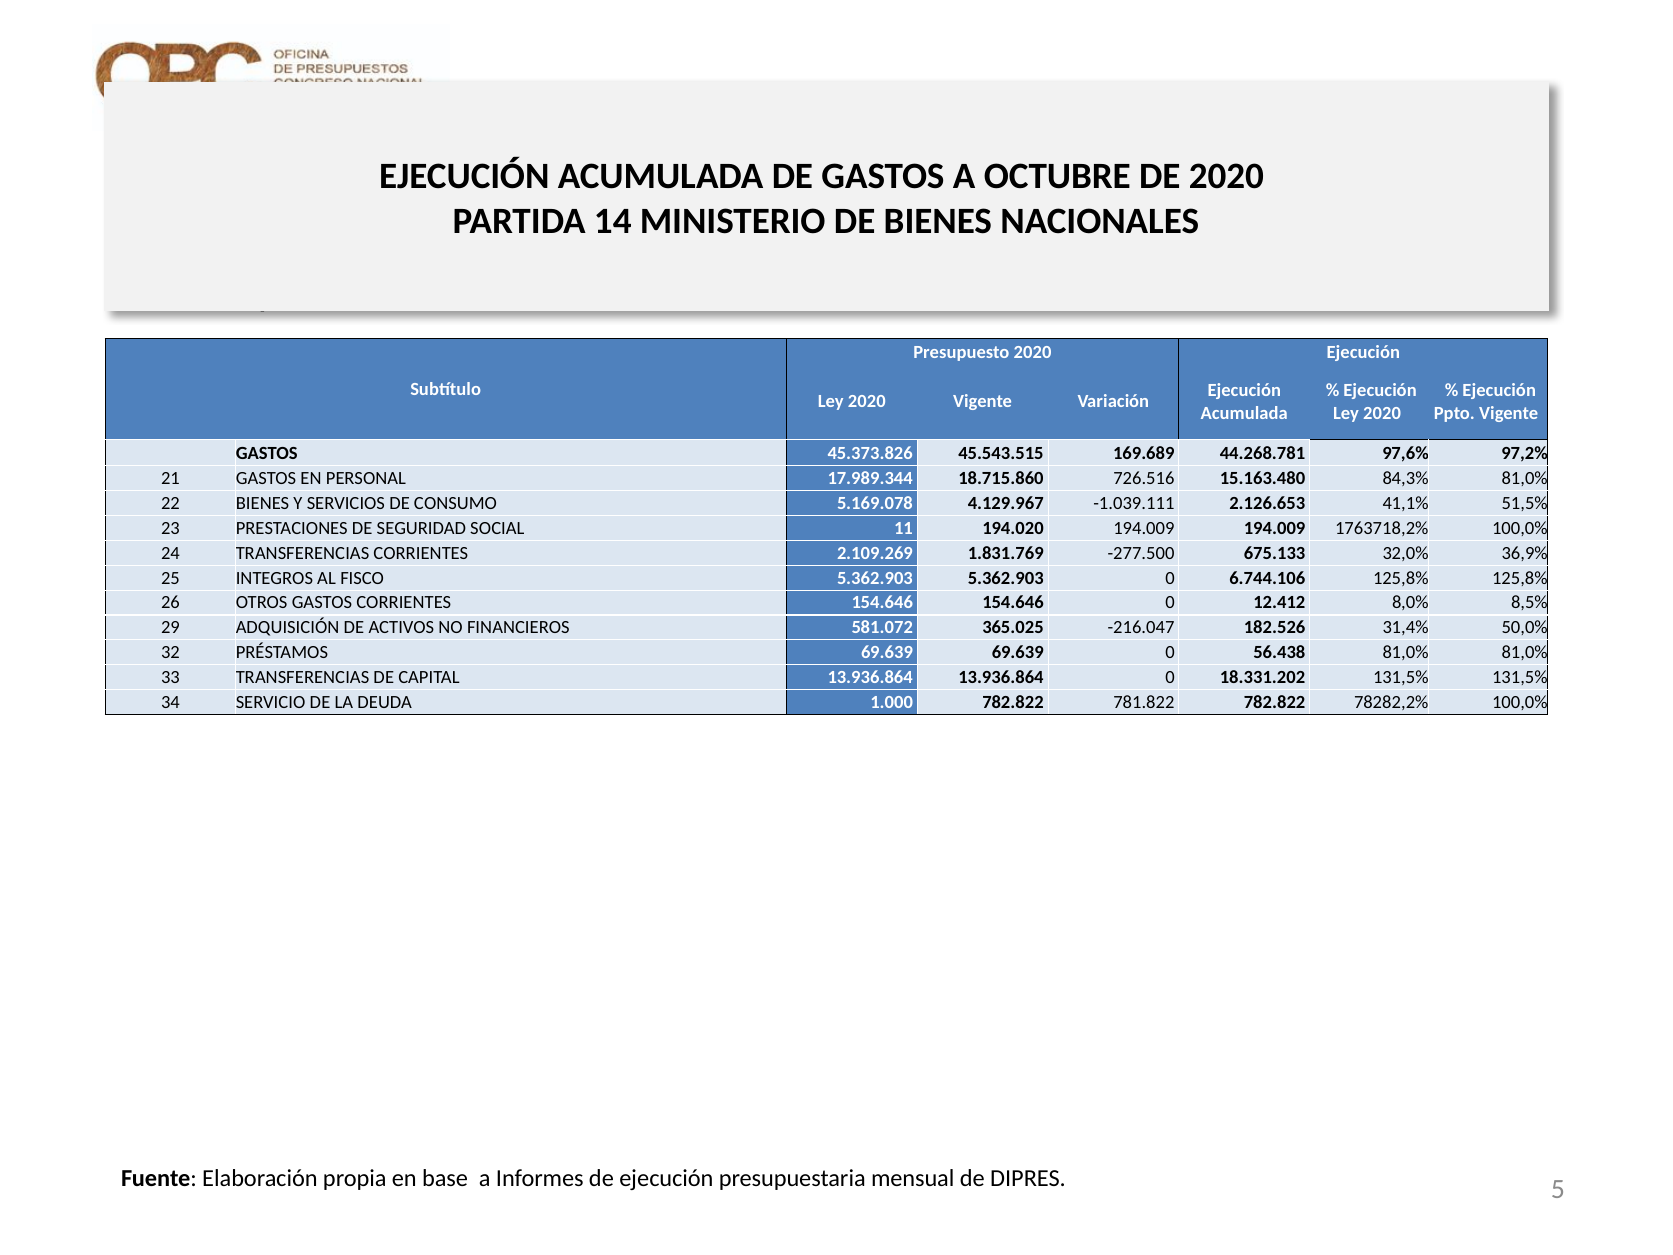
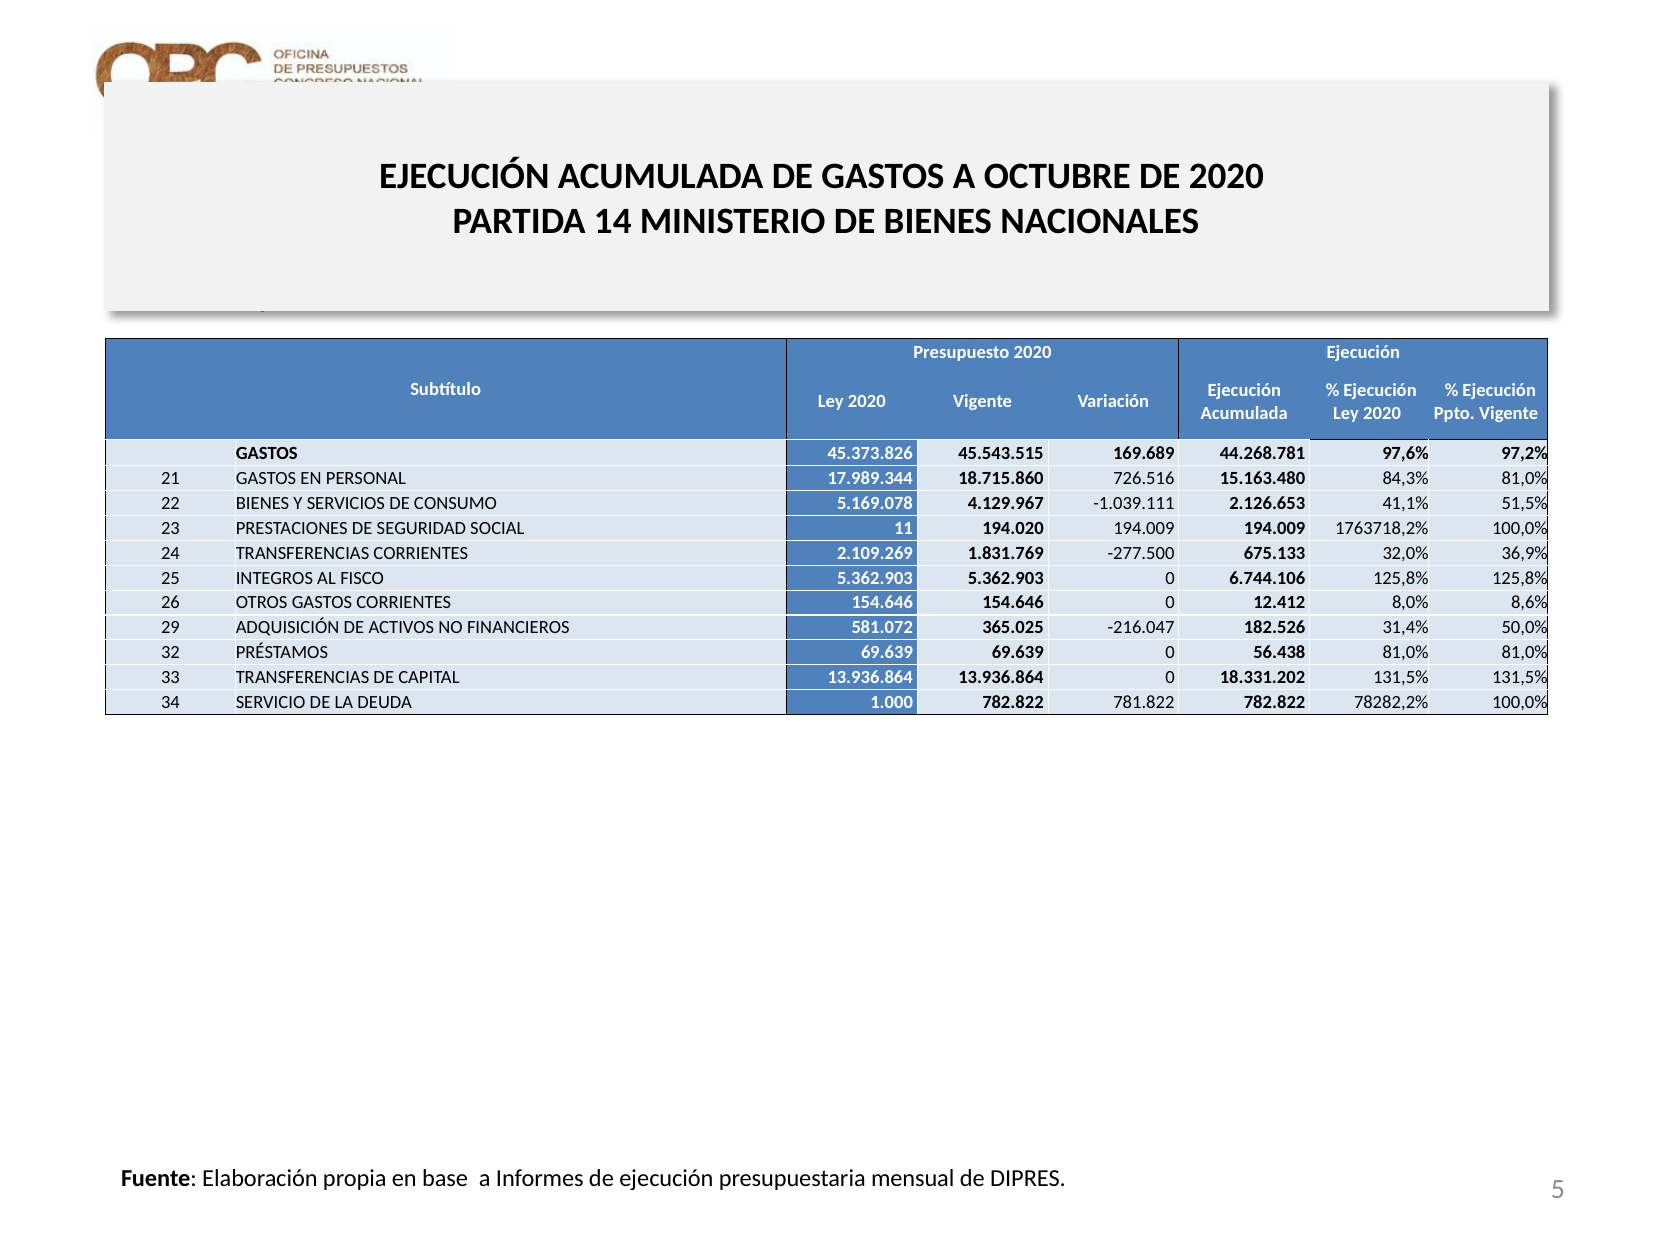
8,5%: 8,5% -> 8,6%
